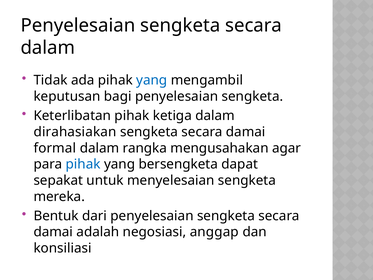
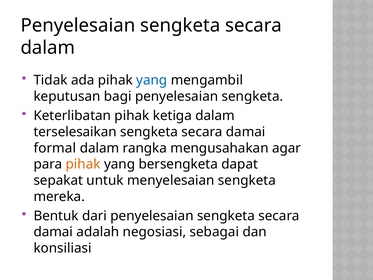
dirahasiakan: dirahasiakan -> terselesaikan
pihak at (83, 164) colour: blue -> orange
anggap: anggap -> sebagai
